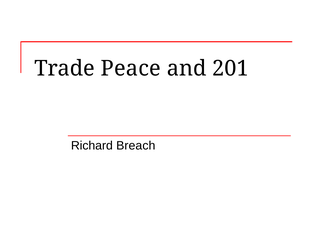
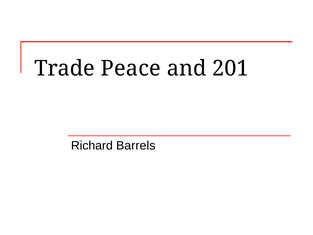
Breach: Breach -> Barrels
